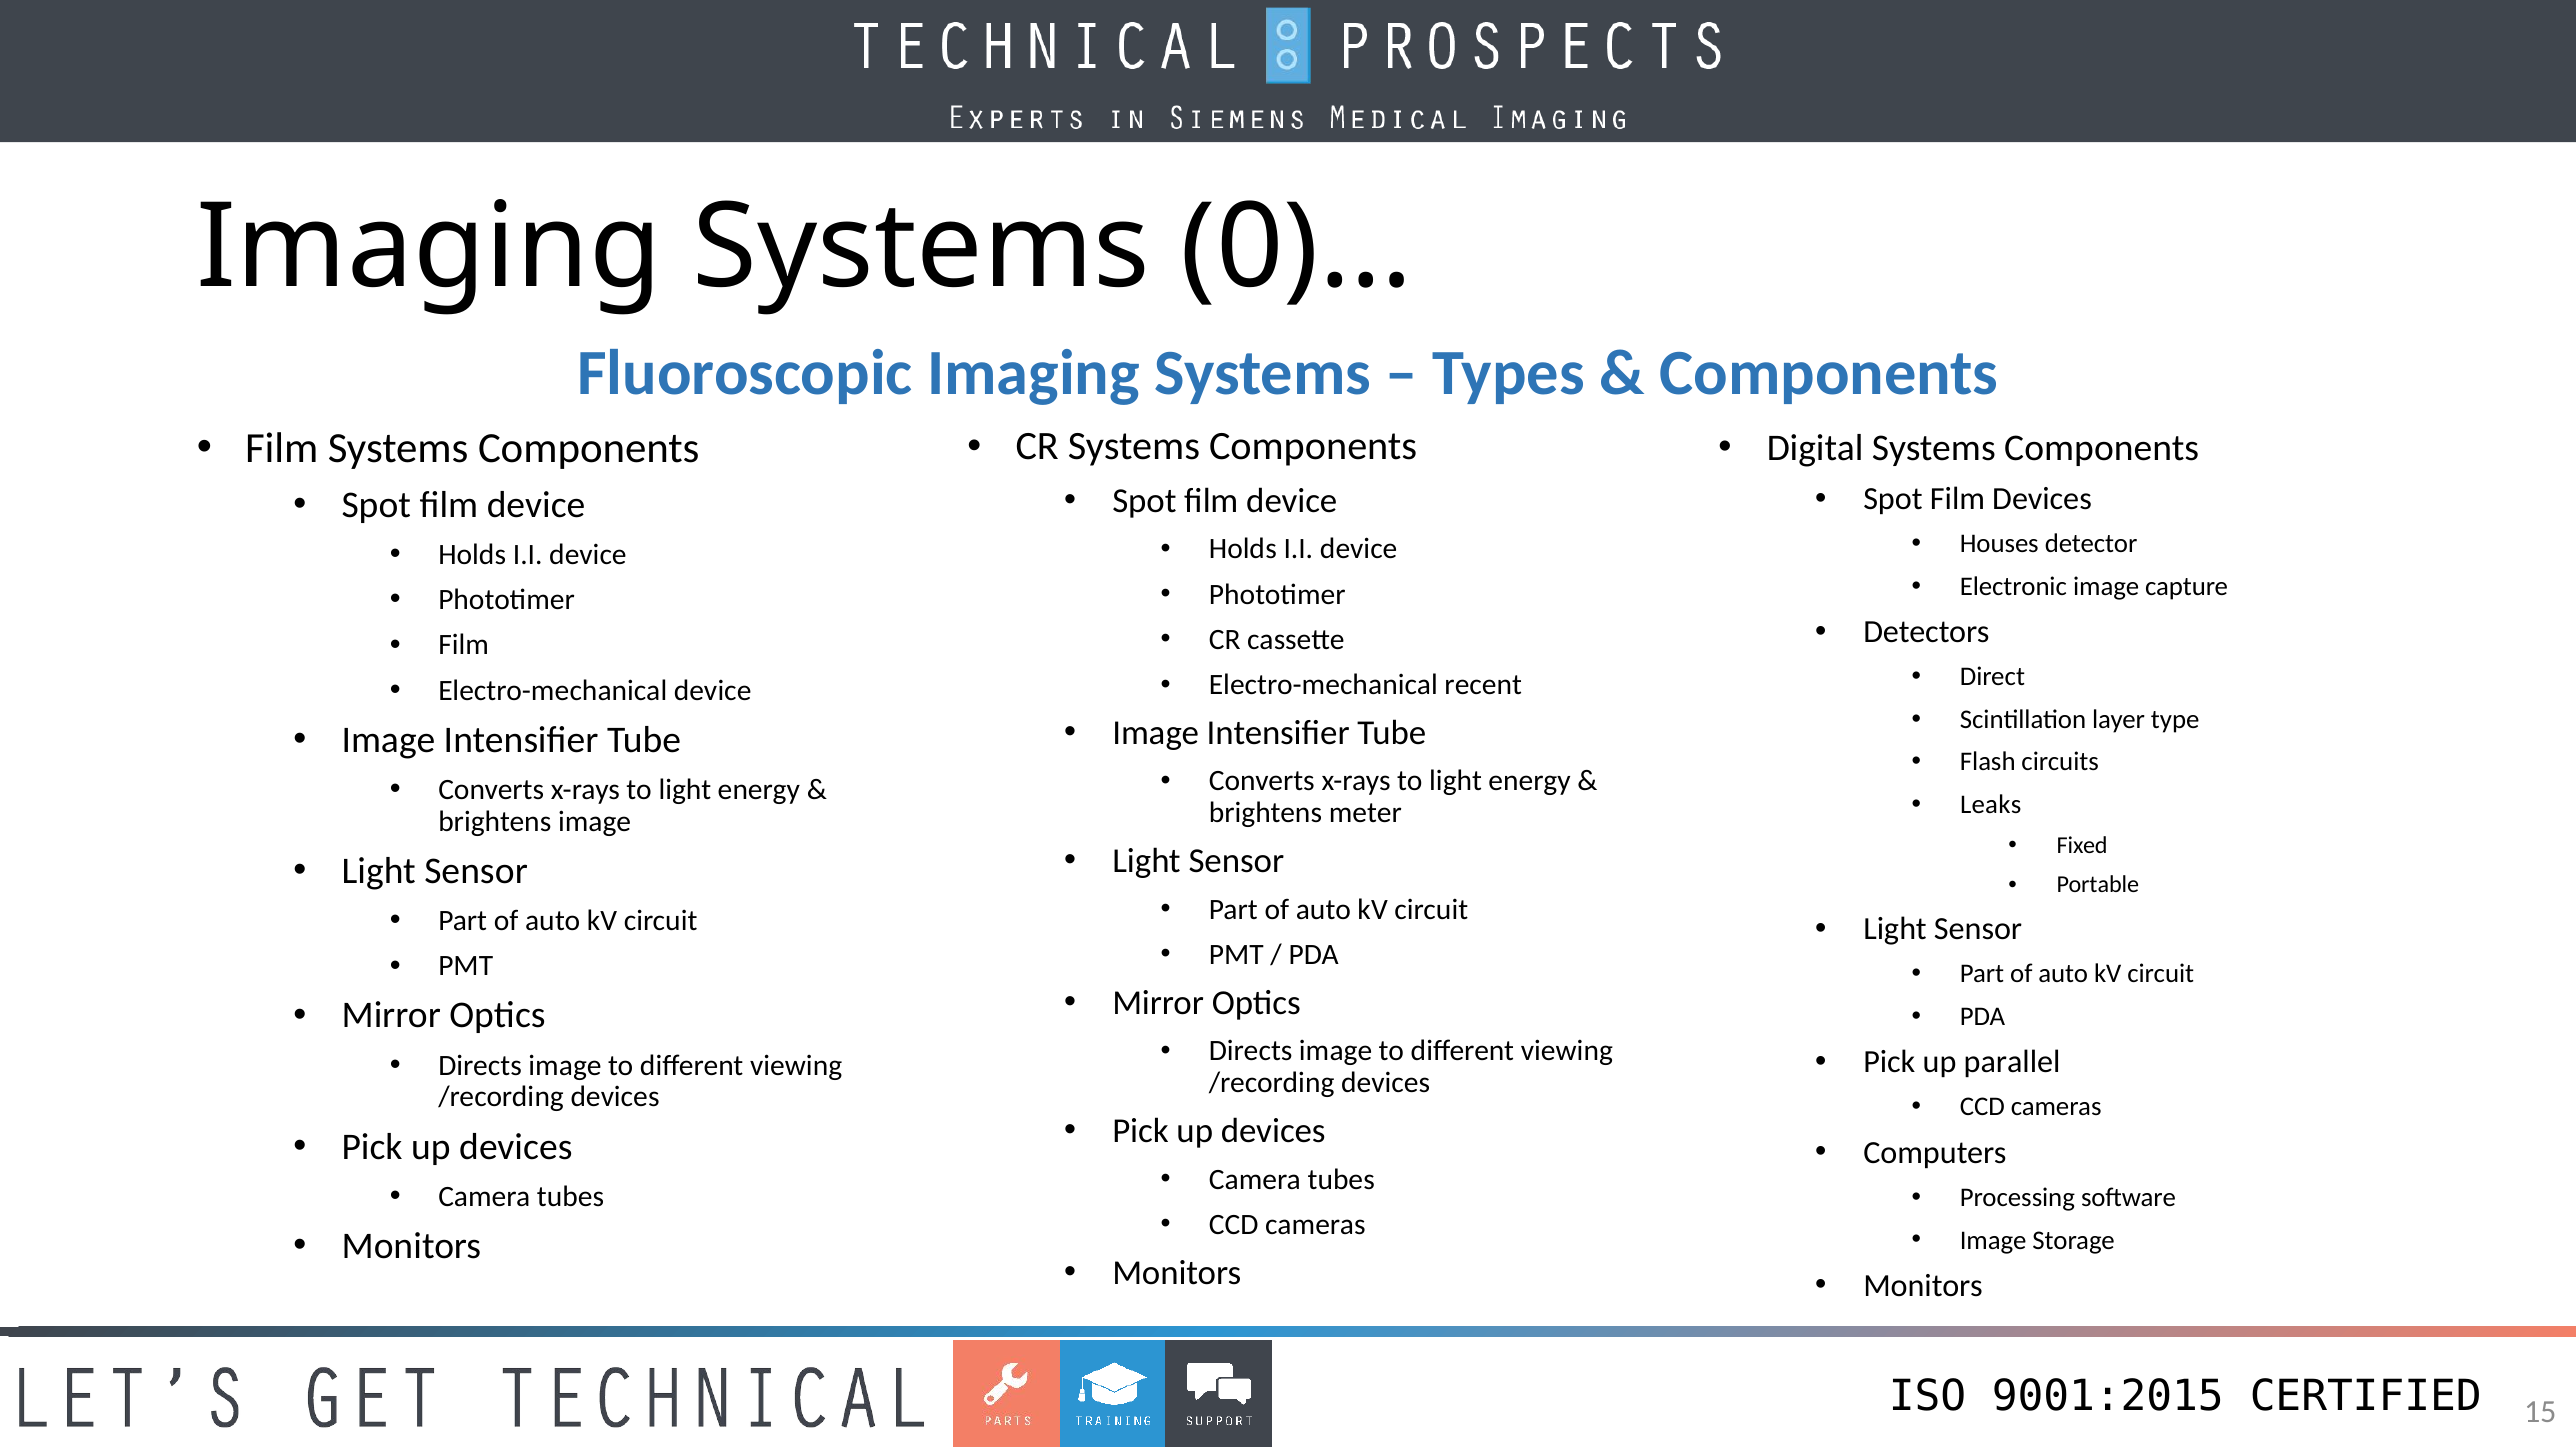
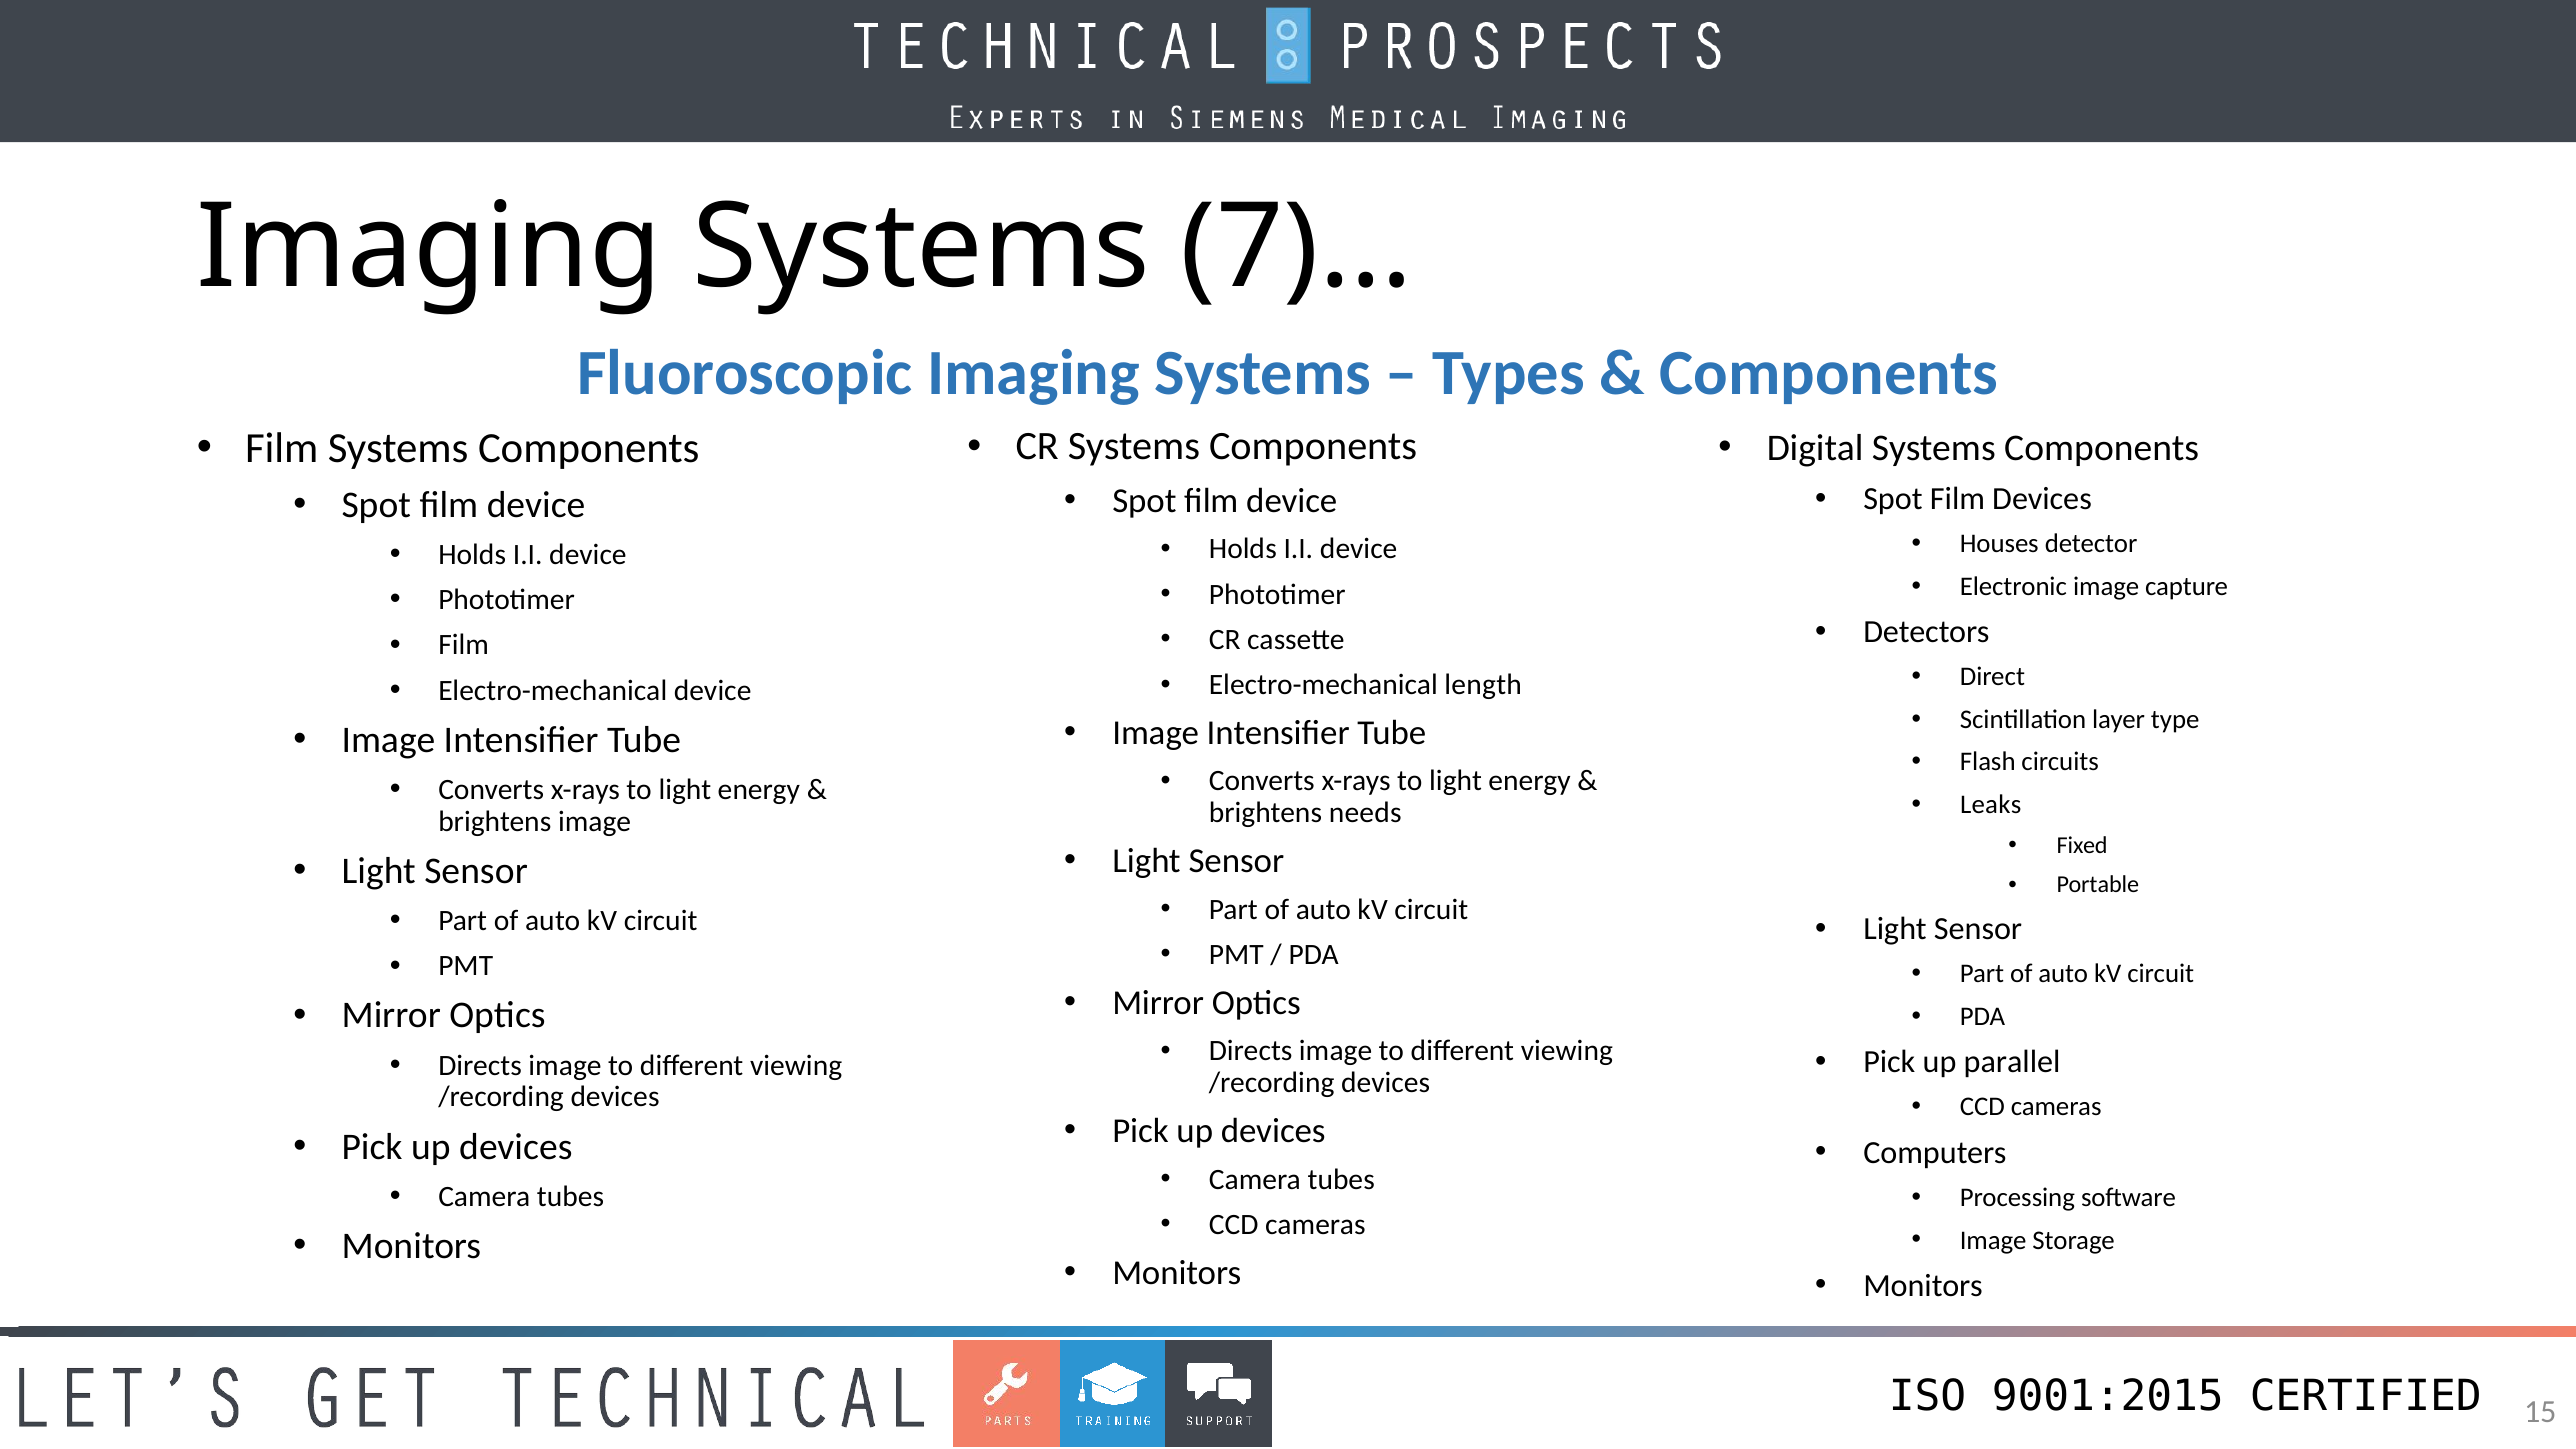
0)…: 0)… -> 7)…
recent: recent -> length
meter: meter -> needs
